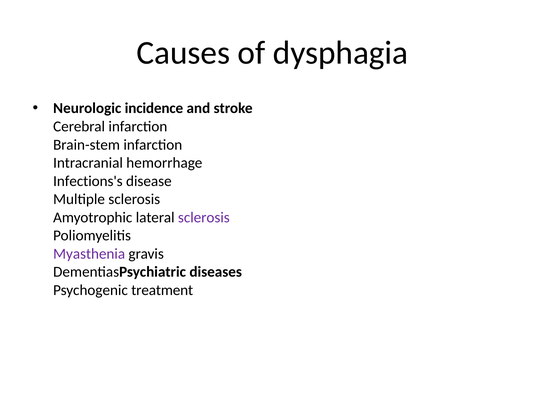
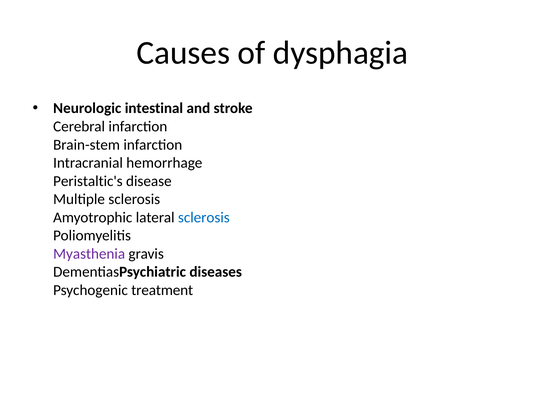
incidence: incidence -> intestinal
Infections's: Infections's -> Peristaltic's
sclerosis at (204, 217) colour: purple -> blue
